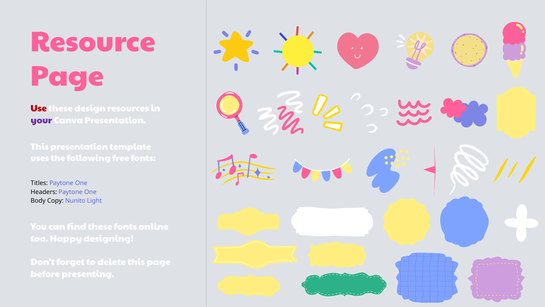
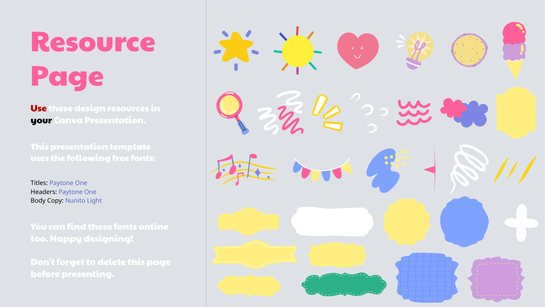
your colour: purple -> black
